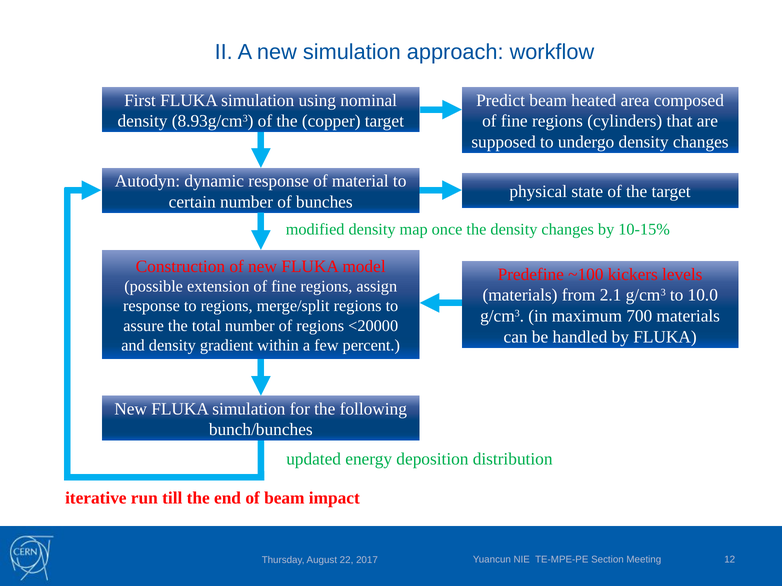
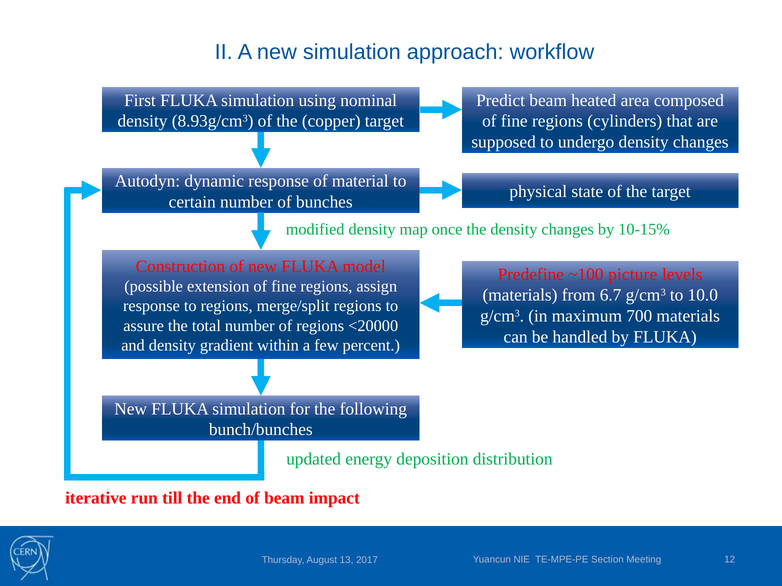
kickers: kickers -> picture
2.1: 2.1 -> 6.7
22: 22 -> 13
